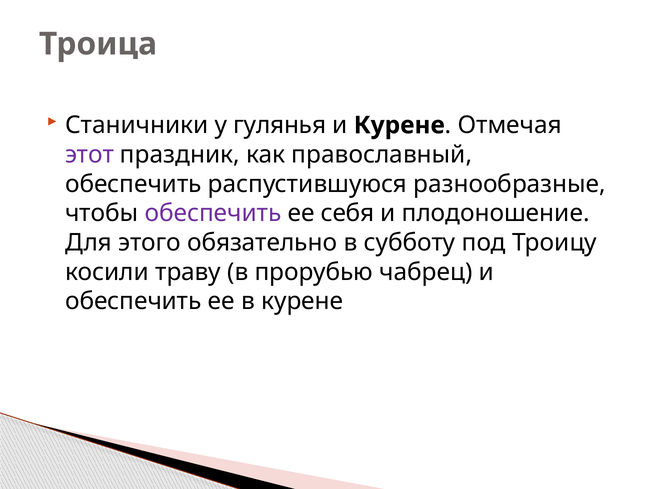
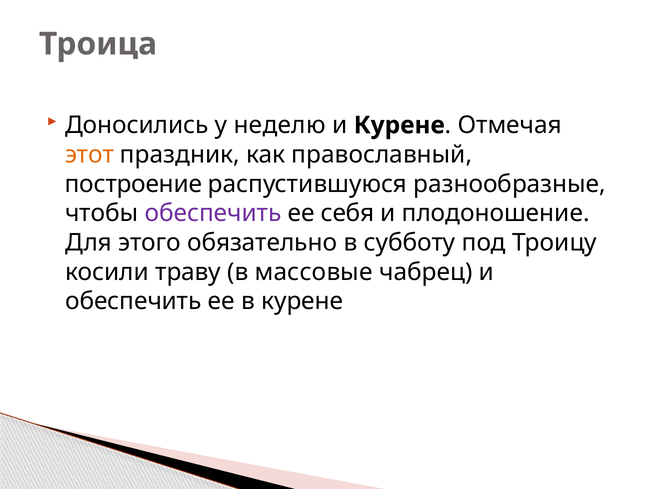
Станичники: Станичники -> Доносились
гулянья: гулянья -> неделю
этот colour: purple -> orange
обеспечить at (133, 184): обеспечить -> построение
прорубью: прорубью -> массовые
